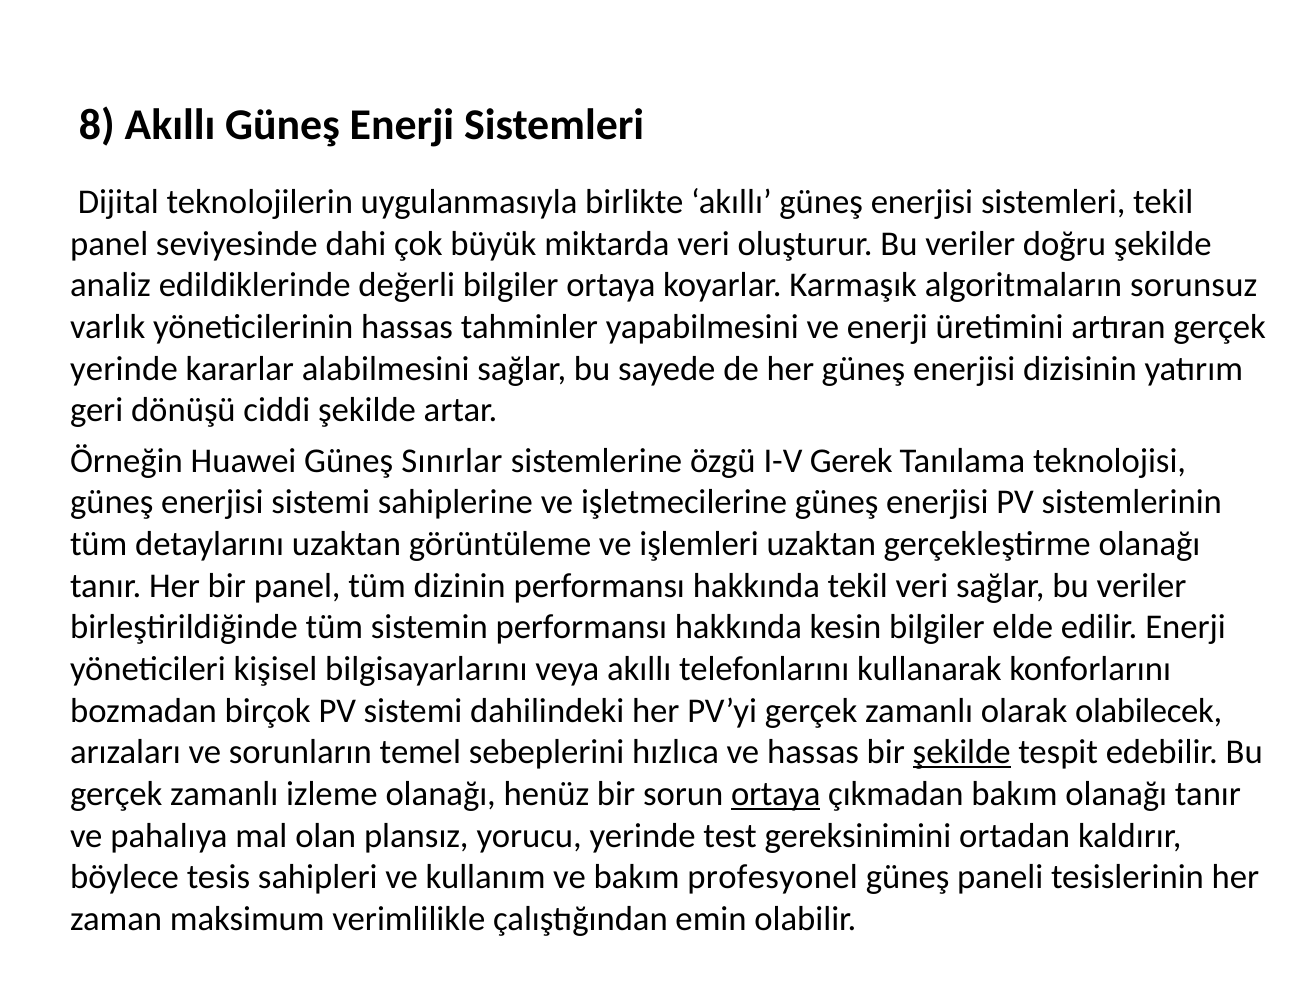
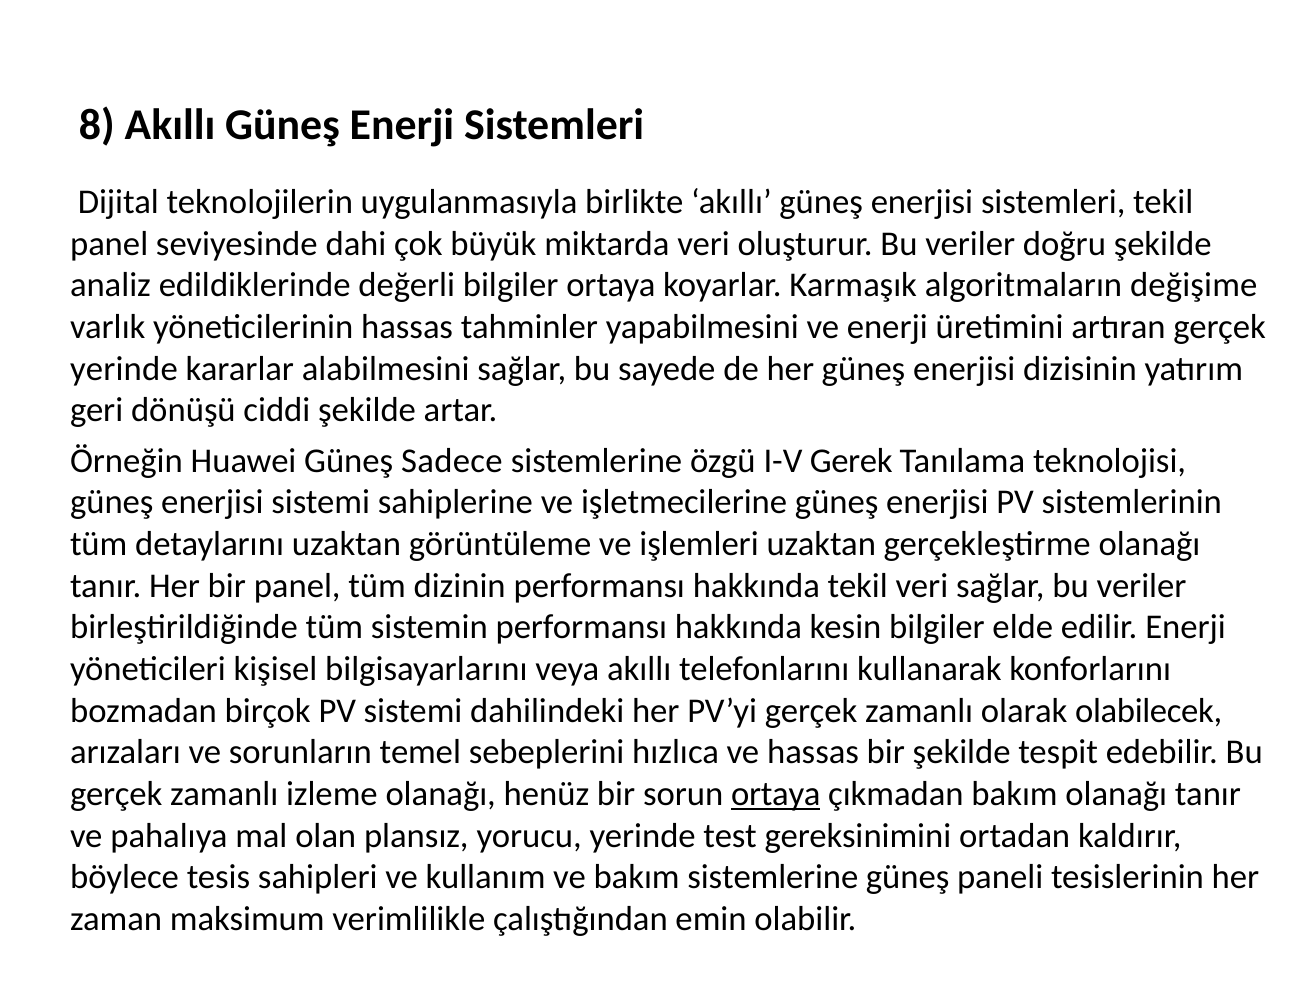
sorunsuz: sorunsuz -> değişime
Sınırlar: Sınırlar -> Sadece
şekilde at (962, 752) underline: present -> none
bakım profesyonel: profesyonel -> sistemlerine
